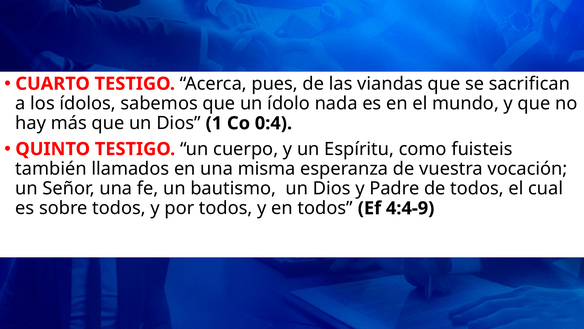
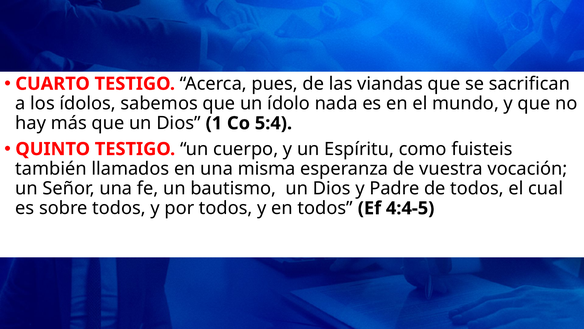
0:4: 0:4 -> 5:4
4:4-9: 4:4-9 -> 4:4-5
